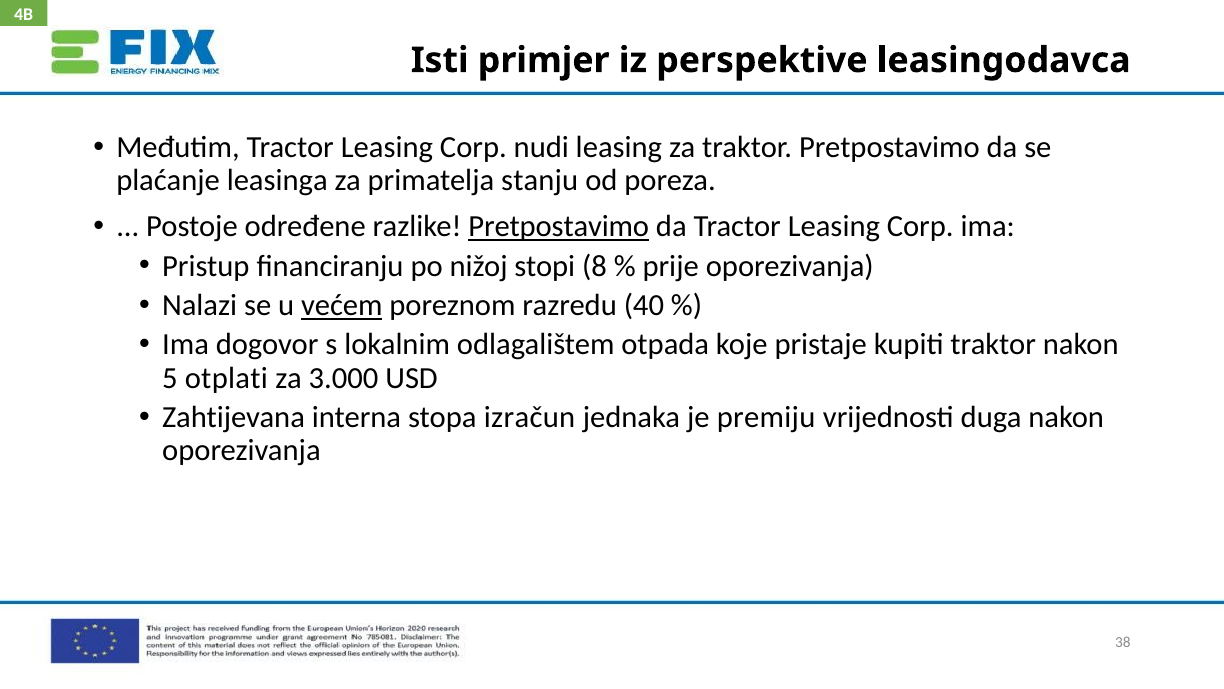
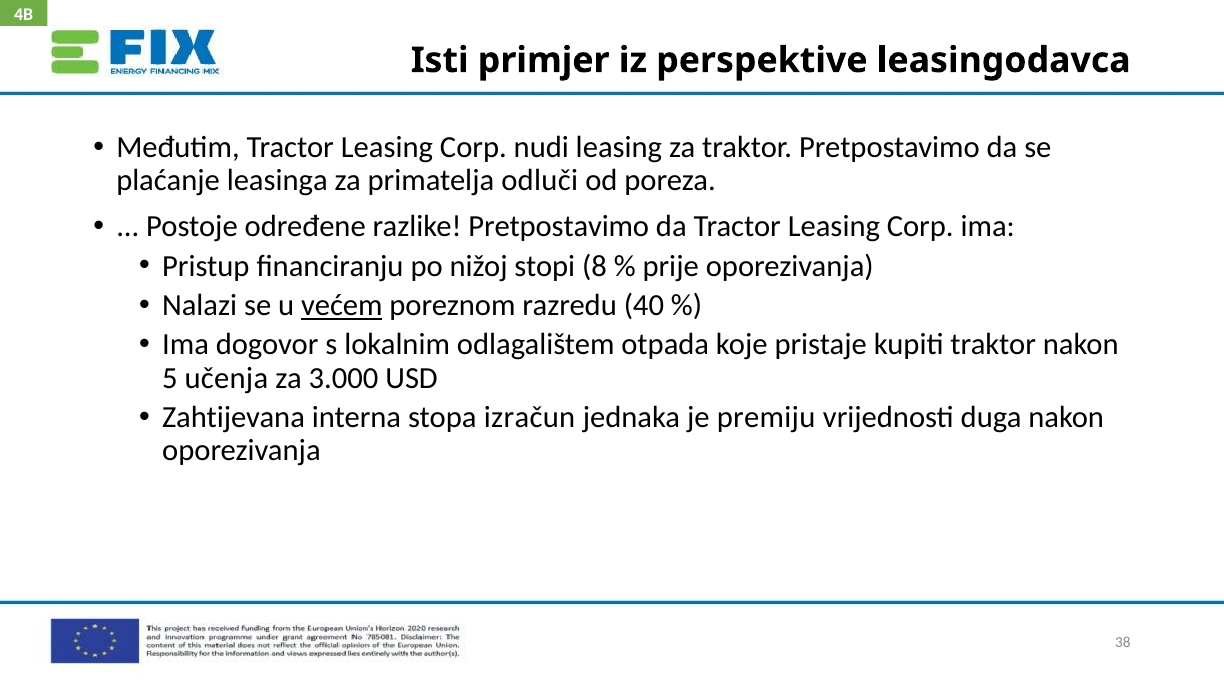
stanju: stanju -> odluči
Pretpostavimo at (559, 226) underline: present -> none
otplati: otplati -> učenja
